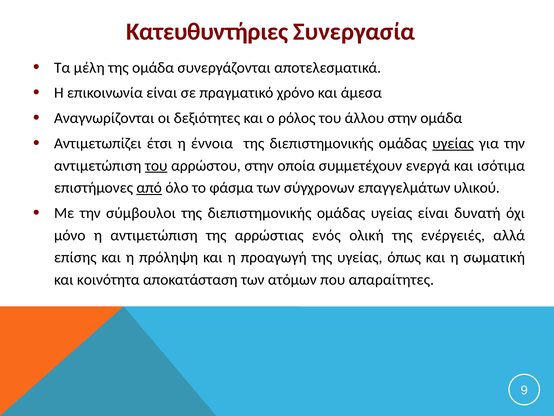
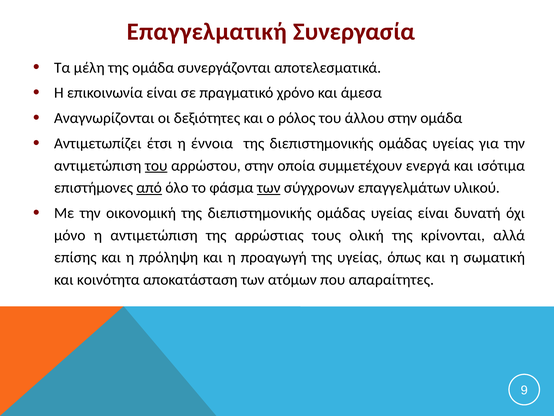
Κατευθυντήριες: Κατευθυντήριες -> Επαγγελματική
υγείας at (453, 143) underline: present -> none
των at (269, 188) underline: none -> present
σύμβουλοι: σύμβουλοι -> οικονομική
ενός: ενός -> τους
ενέργειές: ενέργειές -> κρίνονται
